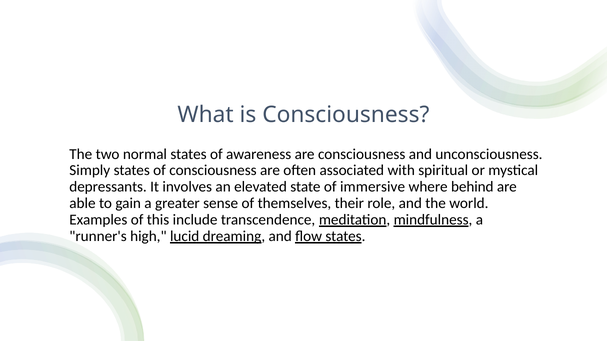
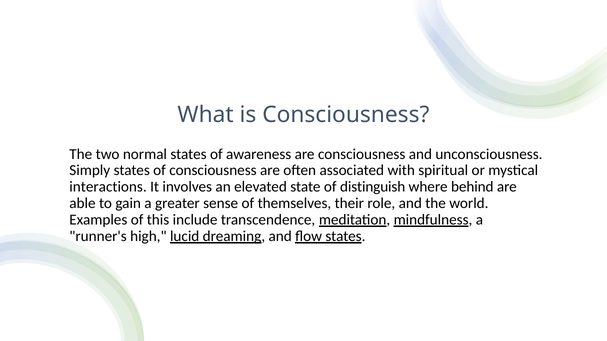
depressants: depressants -> interactions
immersive: immersive -> distinguish
